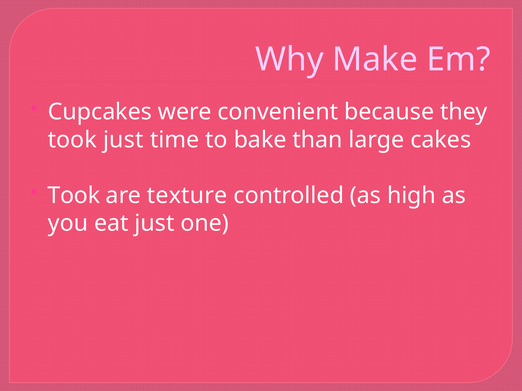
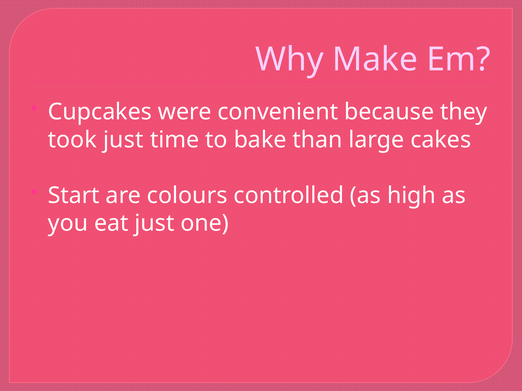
Took at (74, 196): Took -> Start
texture: texture -> colours
